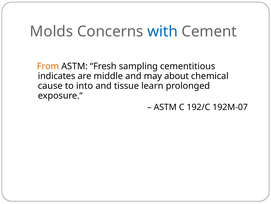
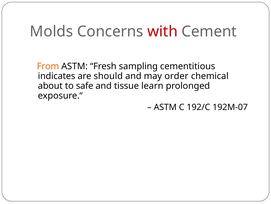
with colour: blue -> red
middle: middle -> should
about: about -> order
cause: cause -> about
into: into -> safe
